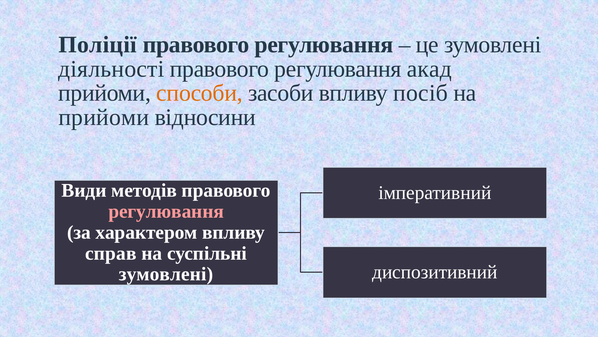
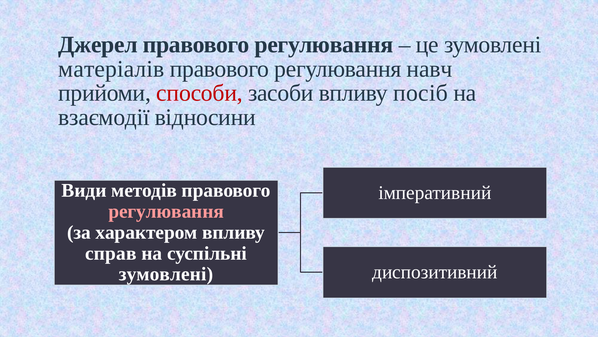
Поліції: Поліції -> Джерел
діяльності: діяльності -> матеріалів
акад: акад -> навч
способи colour: orange -> red
прийоми at (104, 117): прийоми -> взаємодії
